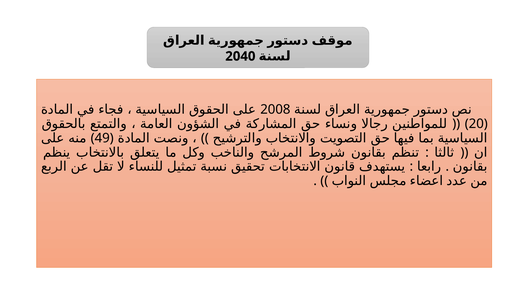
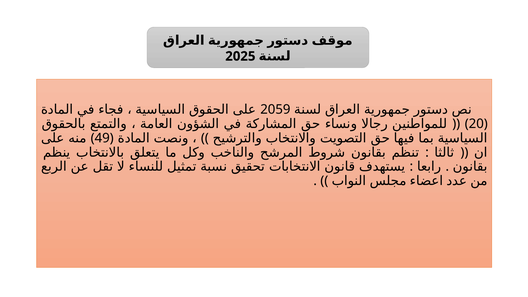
2040: 2040 -> 2025
2008: 2008 -> 2059
